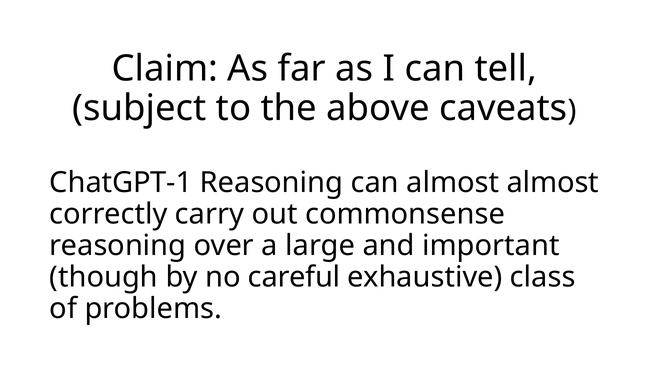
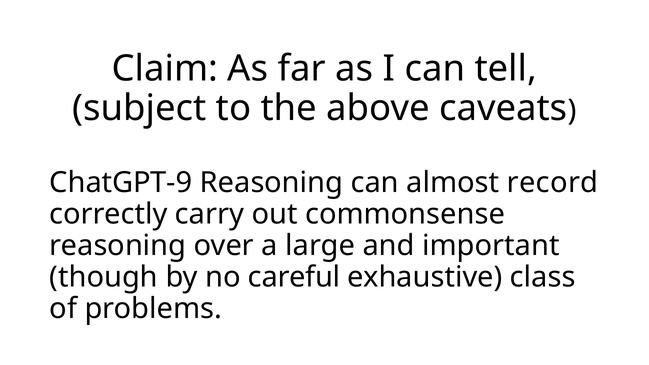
ChatGPT-1: ChatGPT-1 -> ChatGPT-9
almost almost: almost -> record
